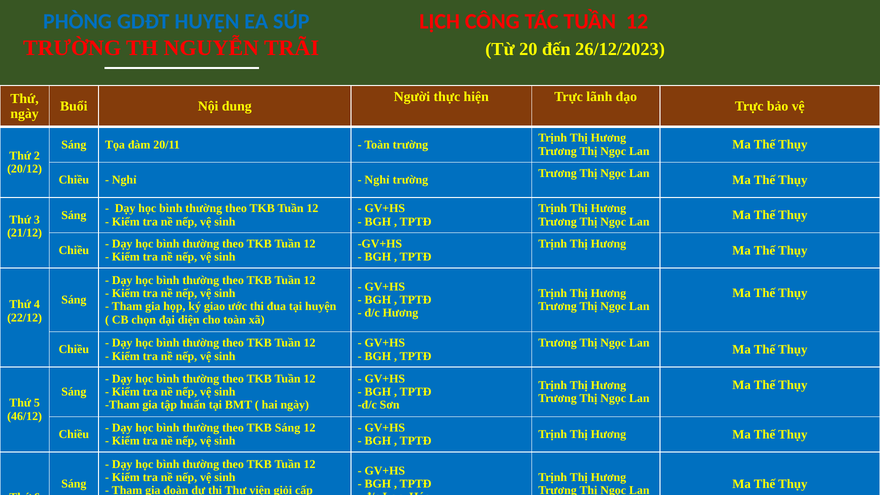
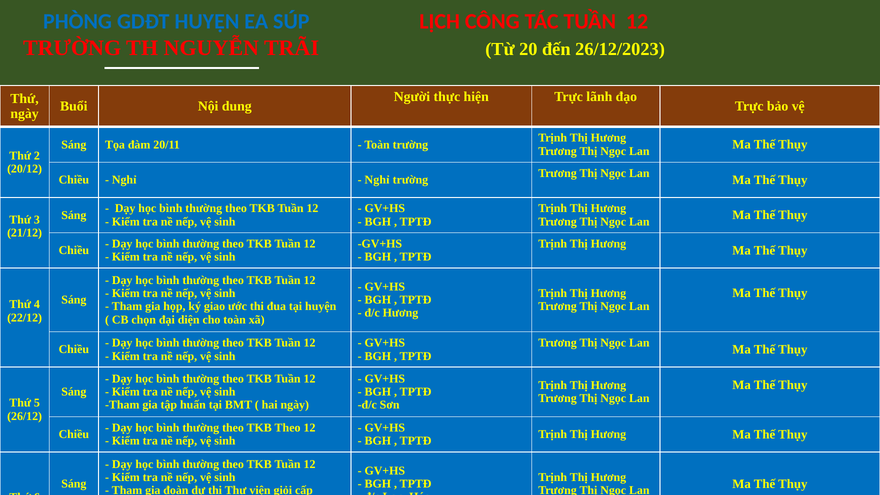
46/12 at (25, 416): 46/12 -> 26/12
TKB Sáng: Sáng -> Theo
